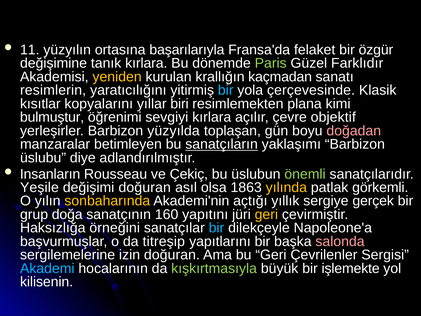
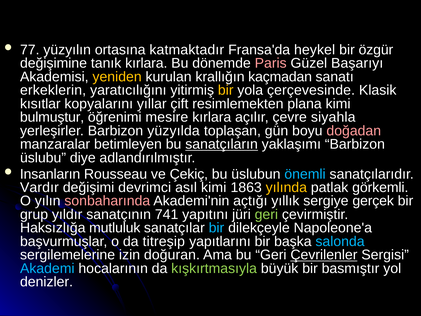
11: 11 -> 77
başarılarıyla: başarılarıyla -> katmaktadır
felaket: felaket -> heykel
Paris colour: light green -> pink
Farklıdır: Farklıdır -> Başarıyı
resimlerin: resimlerin -> erkeklerin
bir at (226, 90) colour: light blue -> yellow
biri: biri -> çift
sevgiyi: sevgiyi -> mesire
objektif: objektif -> siyahla
önemli colour: light green -> light blue
Yeşile: Yeşile -> Vardır
değişimi doğuran: doğuran -> devrimci
asıl olsa: olsa -> kimi
sonbaharında colour: yellow -> pink
doğa: doğa -> yıldır
160: 160 -> 741
geri at (266, 214) colour: yellow -> light green
örneğini: örneğini -> mutluluk
salonda colour: pink -> light blue
Çevrilenler underline: none -> present
işlemekte: işlemekte -> basmıştır
kilisenin: kilisenin -> denizler
